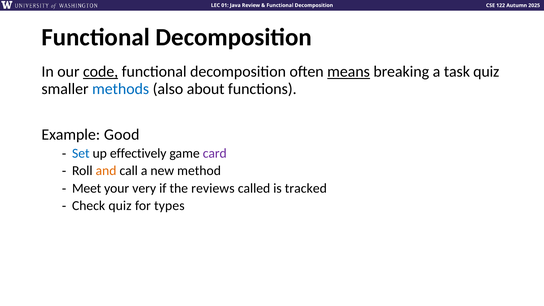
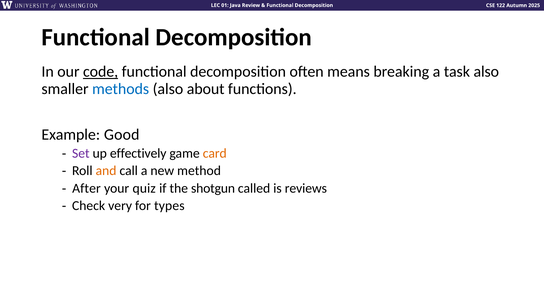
means underline: present -> none
task quiz: quiz -> also
Set colour: blue -> purple
card colour: purple -> orange
Meet: Meet -> After
very: very -> quiz
reviews: reviews -> shotgun
tracked: tracked -> reviews
Check quiz: quiz -> very
